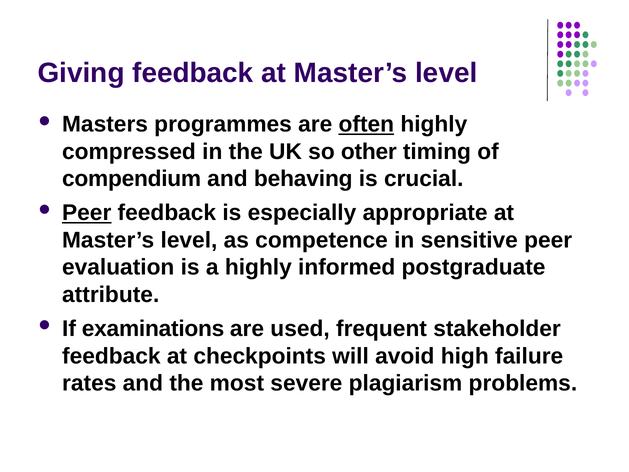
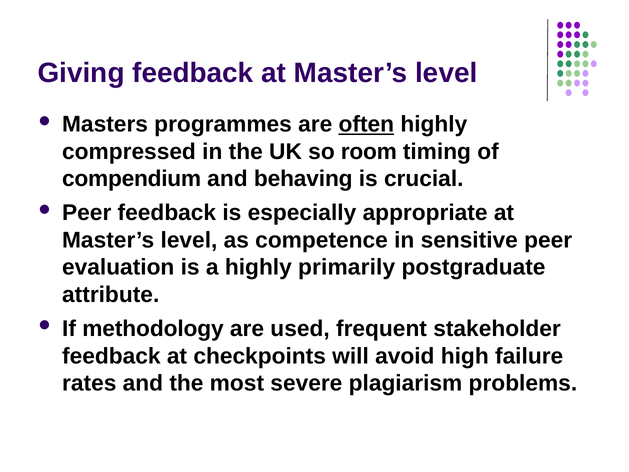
other: other -> room
Peer at (87, 213) underline: present -> none
informed: informed -> primarily
examinations: examinations -> methodology
